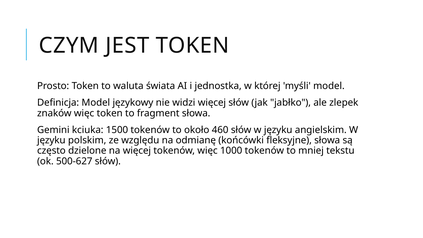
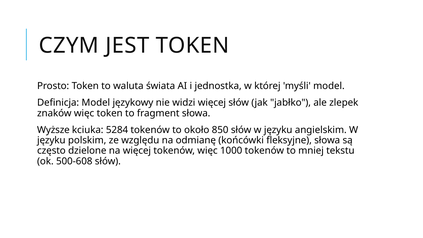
Gemini: Gemini -> Wyższe
1500: 1500 -> 5284
460: 460 -> 850
500-627: 500-627 -> 500-608
